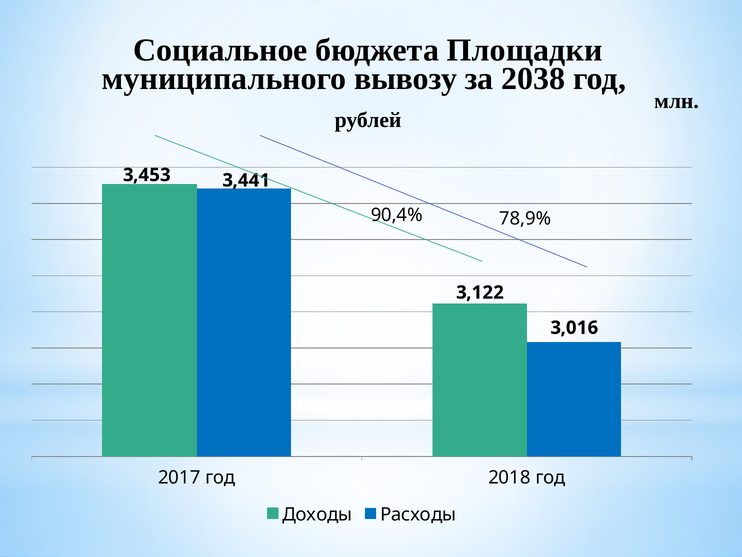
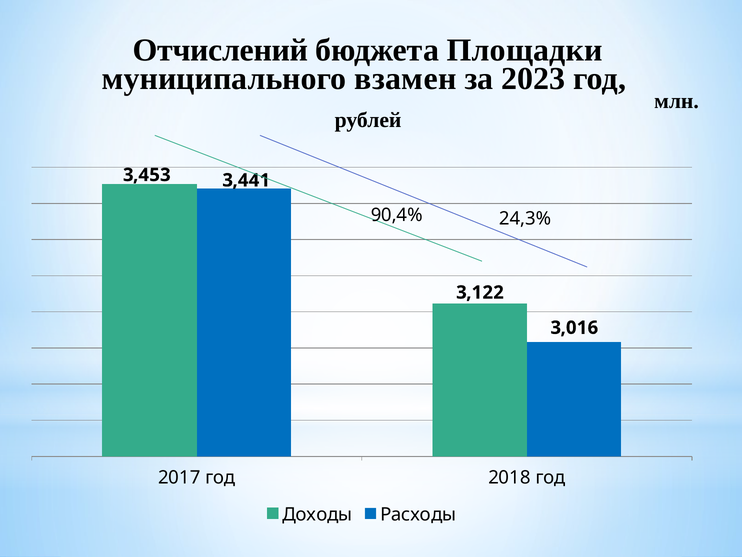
Социальное: Социальное -> Отчислений
вывозу: вывозу -> взамен
2038: 2038 -> 2023
78,9%: 78,9% -> 24,3%
